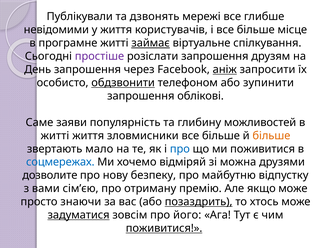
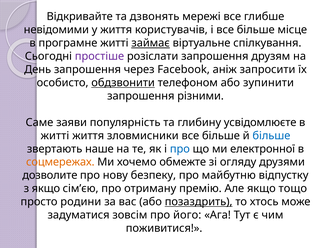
Публікували: Публікували -> Відкривайте
аніж underline: present -> none
облікові: облікові -> різними
можливостей: можливостей -> усвідомлюєте
більше at (271, 136) colour: orange -> blue
мало: мало -> наше
ми поживитися: поживитися -> електронної
соцмережах colour: blue -> orange
відміряй: відміряй -> обмежте
можна: можна -> огляду
з вами: вами -> якщо
якщо може: може -> тощо
знаючи: знаючи -> родини
задуматися underline: present -> none
поживитися at (164, 228) underline: present -> none
